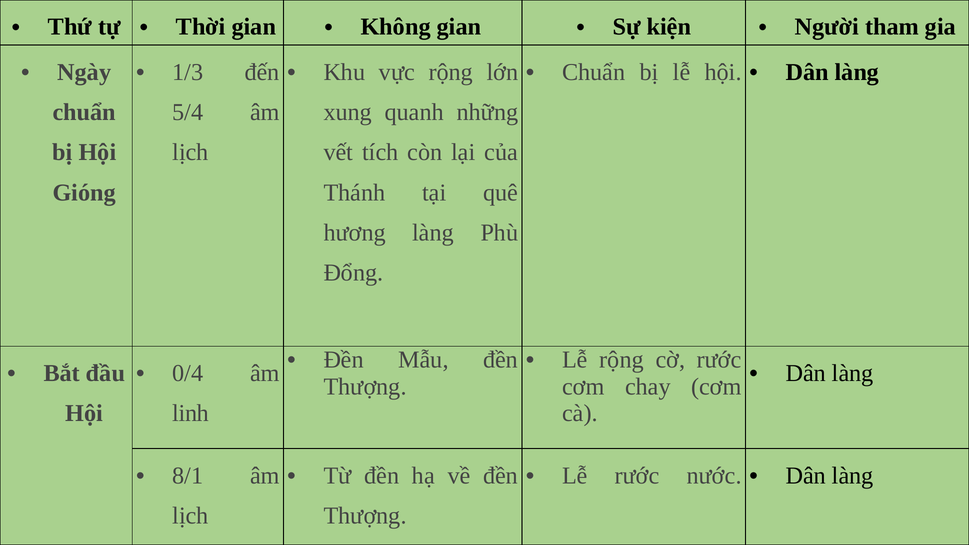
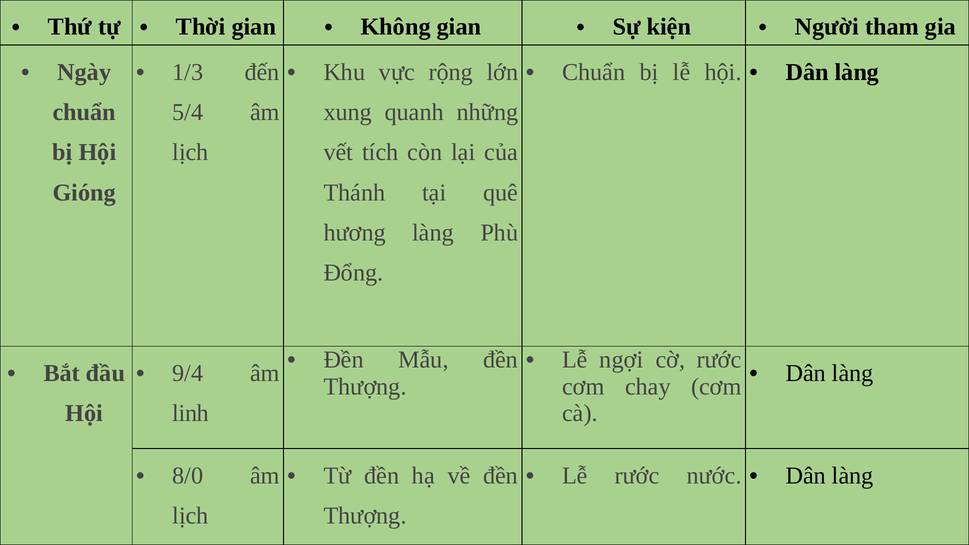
Lễ rộng: rộng -> ngợi
0/4: 0/4 -> 9/4
8/1: 8/1 -> 8/0
